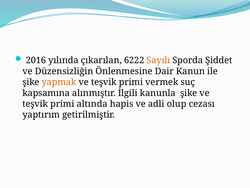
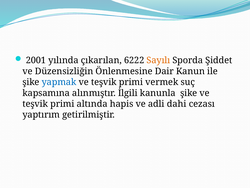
2016: 2016 -> 2001
yapmak colour: orange -> blue
olup: olup -> dahi
